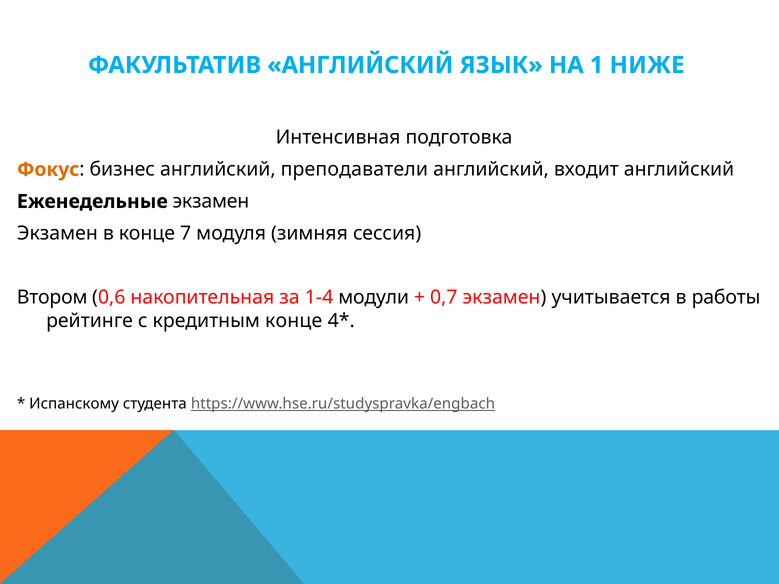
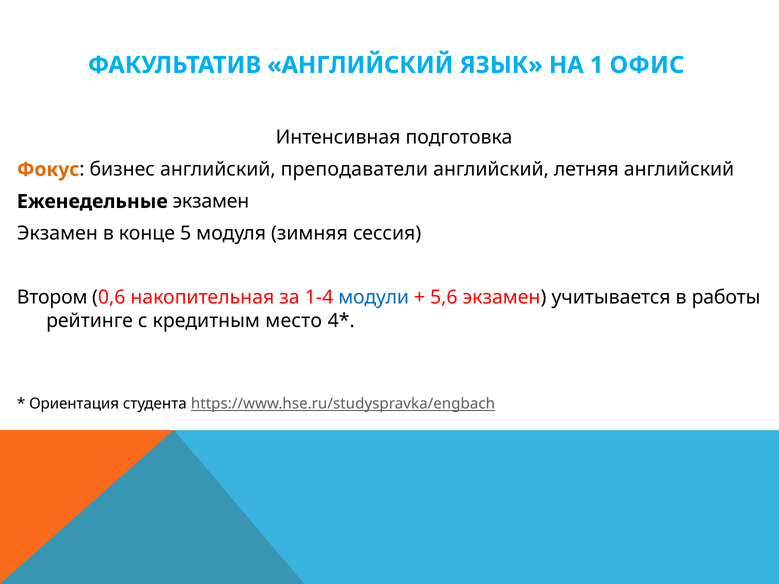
НИЖЕ: НИЖЕ -> ОФИС
входит: входит -> летняя
7: 7 -> 5
модули colour: black -> blue
0,7: 0,7 -> 5,6
кредитным конце: конце -> место
Испанскому: Испанскому -> Ориентация
